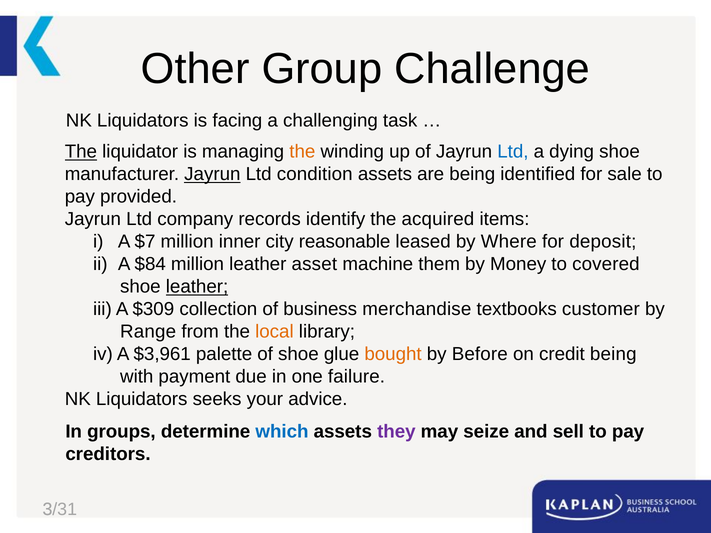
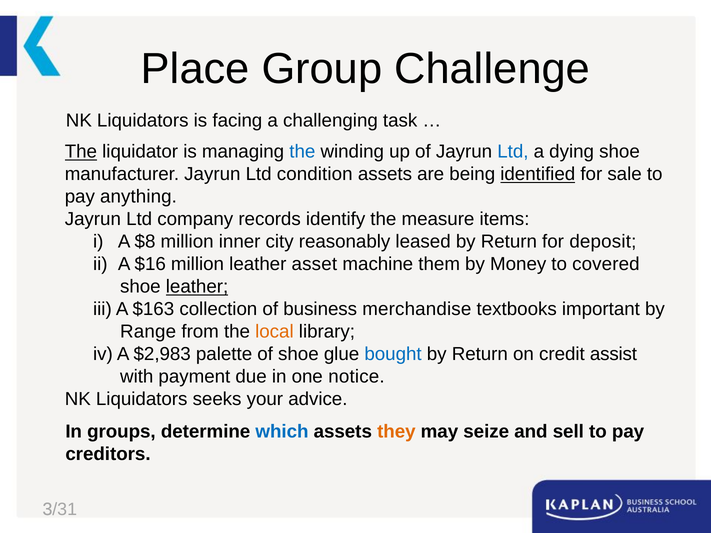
Other: Other -> Place
the at (302, 152) colour: orange -> blue
Jayrun at (212, 174) underline: present -> none
identified underline: none -> present
provided: provided -> anything
acquired: acquired -> measure
$7: $7 -> $8
reasonable: reasonable -> reasonably
leased by Where: Where -> Return
$84: $84 -> $16
$309: $309 -> $163
customer: customer -> important
$3,961: $3,961 -> $2,983
bought colour: orange -> blue
Before at (480, 354): Before -> Return
credit being: being -> assist
failure: failure -> notice
they colour: purple -> orange
